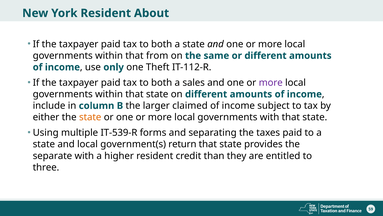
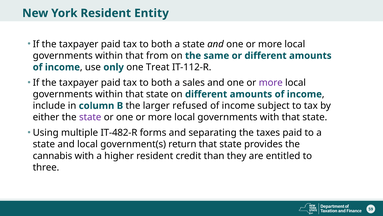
About: About -> Entity
Theft: Theft -> Treat
claimed: claimed -> refused
state at (90, 117) colour: orange -> purple
IT-539-R: IT-539-R -> IT-482-R
separate: separate -> cannabis
